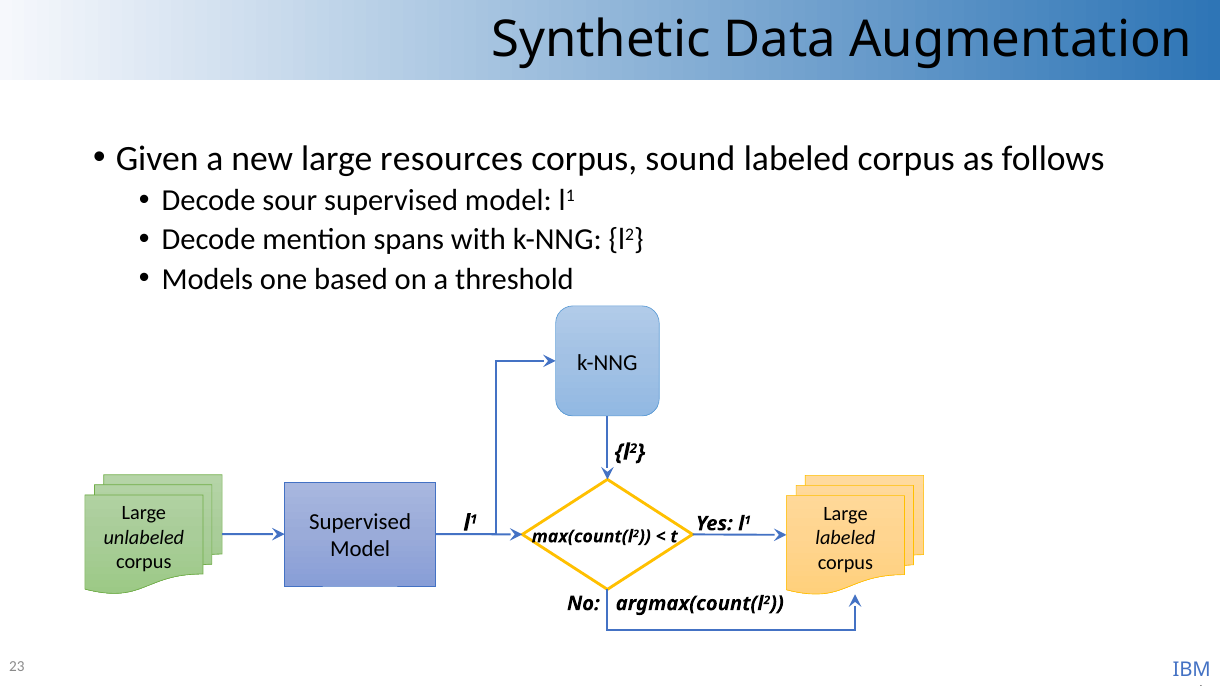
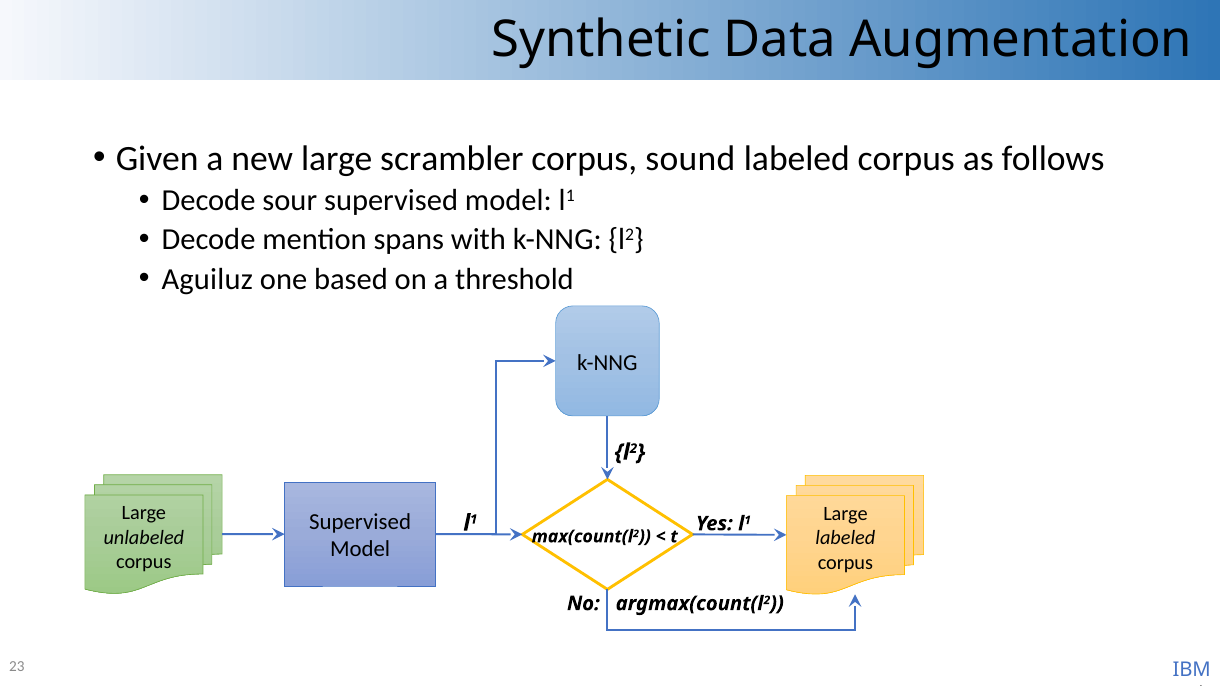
resources: resources -> scrambler
Models: Models -> Aguiluz
